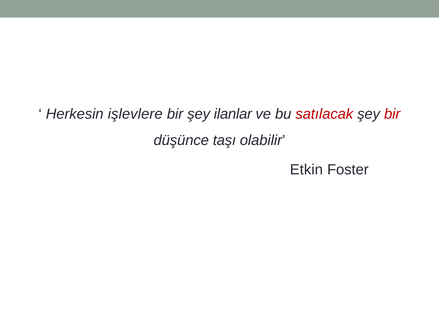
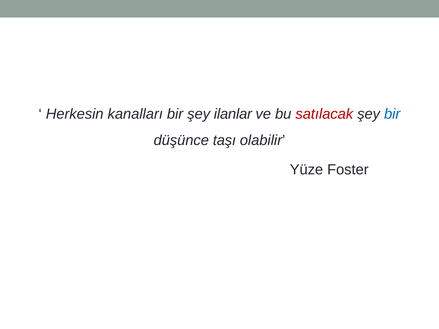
işlevlere: işlevlere -> kanalları
bir at (392, 114) colour: red -> blue
Etkin: Etkin -> Yüze
